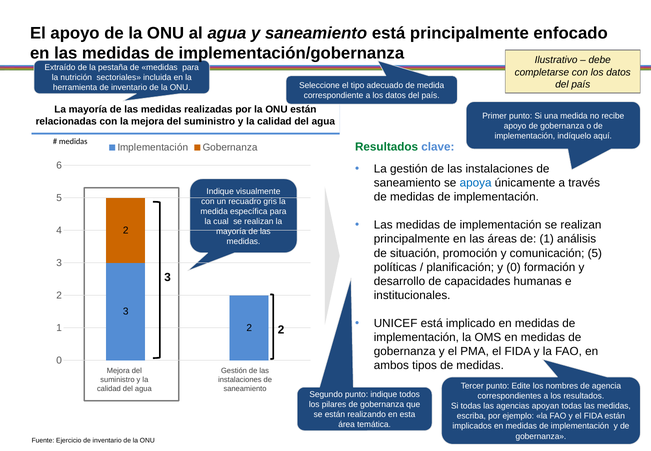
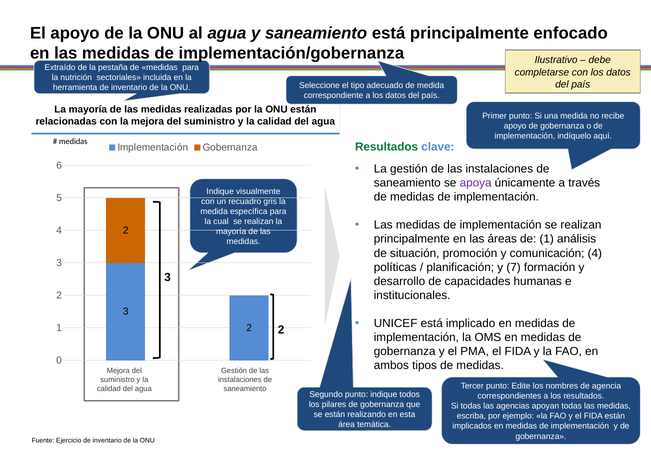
apoya colour: blue -> purple
comunicación 5: 5 -> 4
y 0: 0 -> 7
